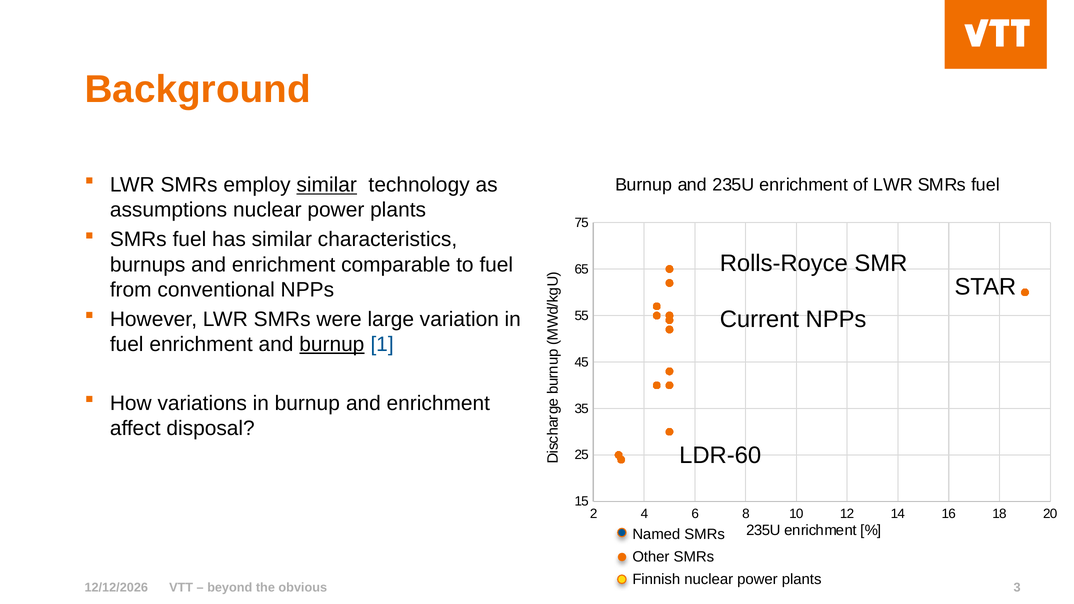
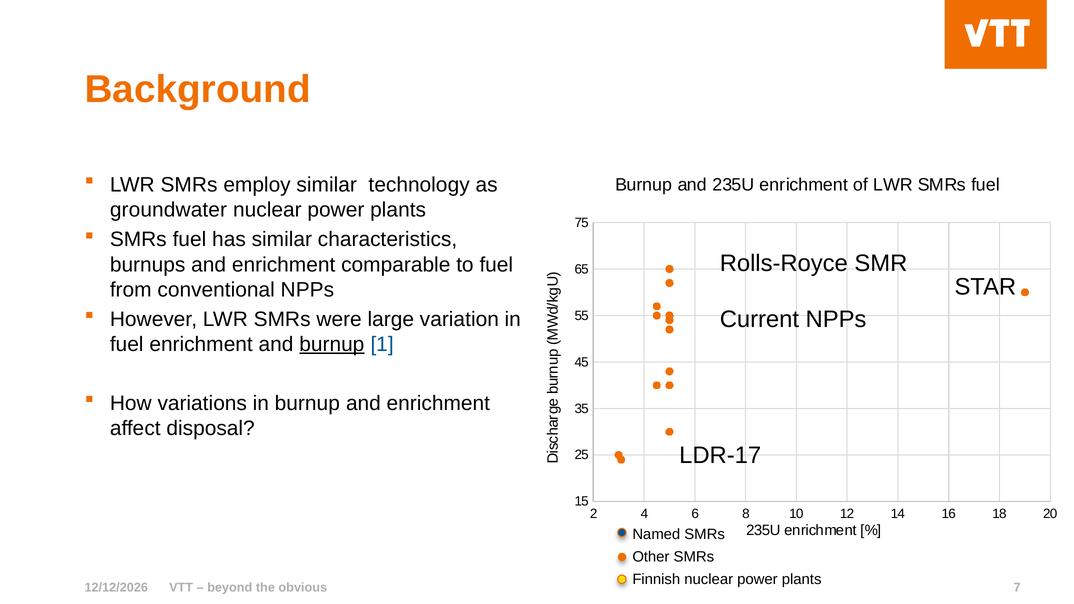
similar at (327, 185) underline: present -> none
assumptions: assumptions -> groundwater
LDR-60: LDR-60 -> LDR-17
3: 3 -> 7
